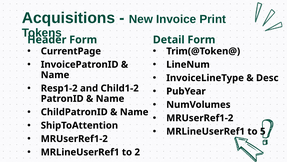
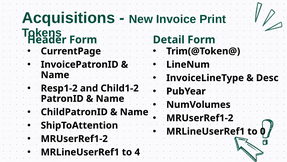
5: 5 -> 0
2: 2 -> 4
